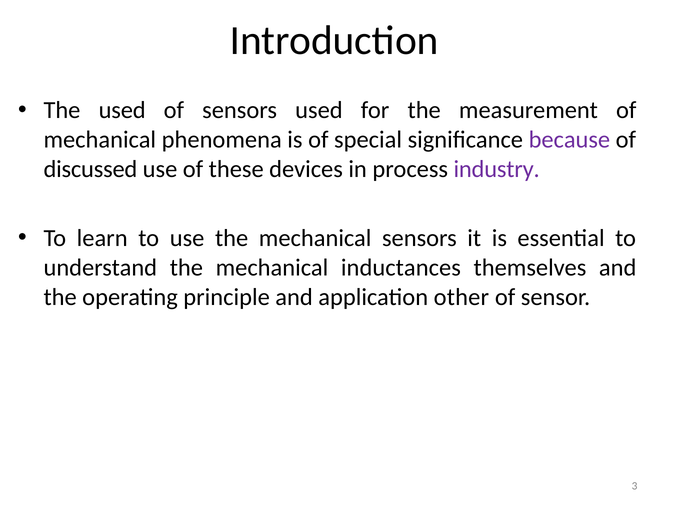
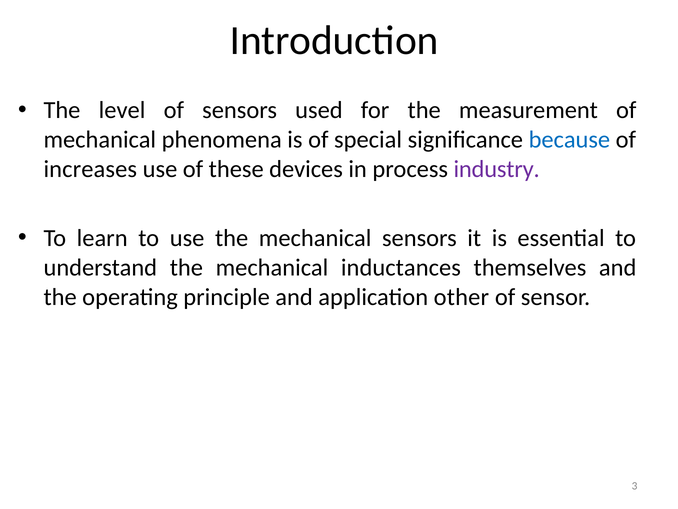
The used: used -> level
because colour: purple -> blue
discussed: discussed -> increases
